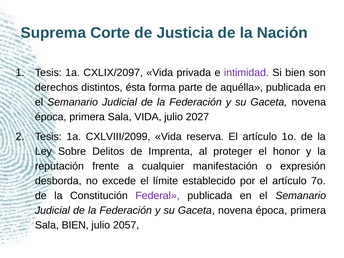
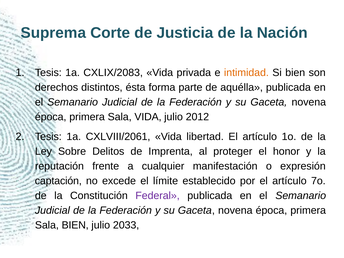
CXLIX/2097: CXLIX/2097 -> CXLIX/2083
intimidad colour: purple -> orange
2027: 2027 -> 2012
CXLVIII/2099: CXLVIII/2099 -> CXLVIII/2061
reserva: reserva -> libertad
desborda: desborda -> captación
2057: 2057 -> 2033
